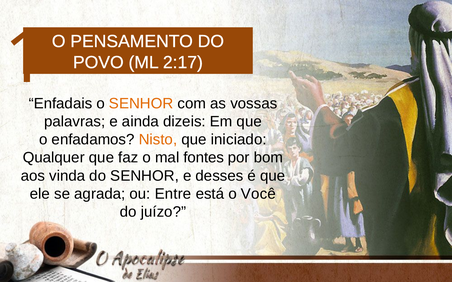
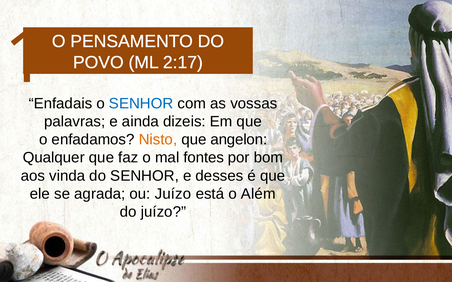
SENHOR at (141, 104) colour: orange -> blue
iniciado: iniciado -> angelon
ou Entre: Entre -> Juízo
Você: Você -> Além
